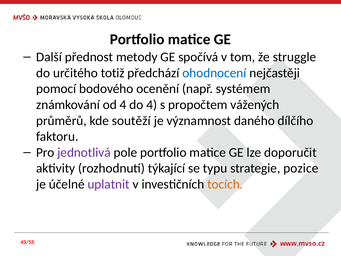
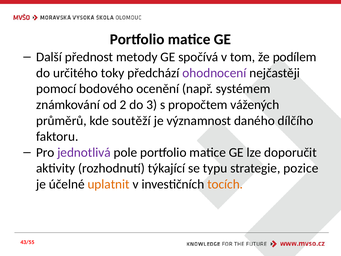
struggle: struggle -> podílem
totiž: totiž -> toky
ohodnocení colour: blue -> purple
od 4: 4 -> 2
do 4: 4 -> 3
uplatnit colour: purple -> orange
